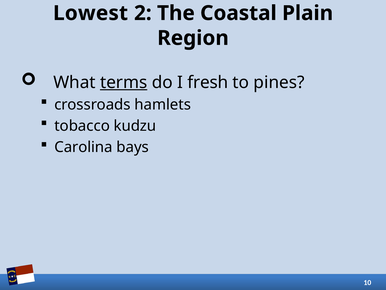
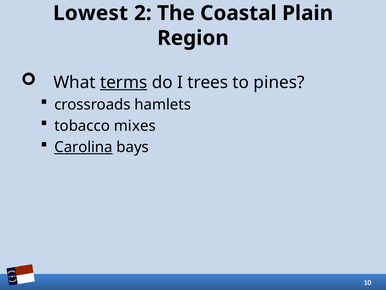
fresh: fresh -> trees
kudzu: kudzu -> mixes
Carolina underline: none -> present
